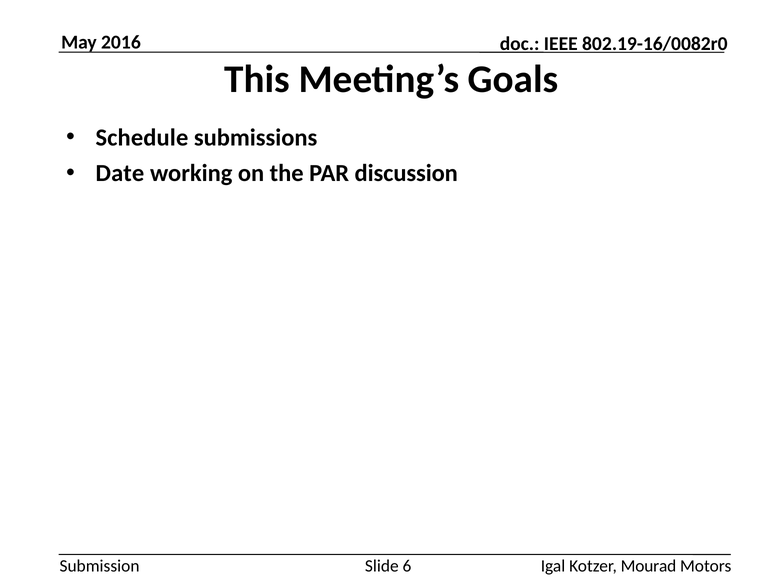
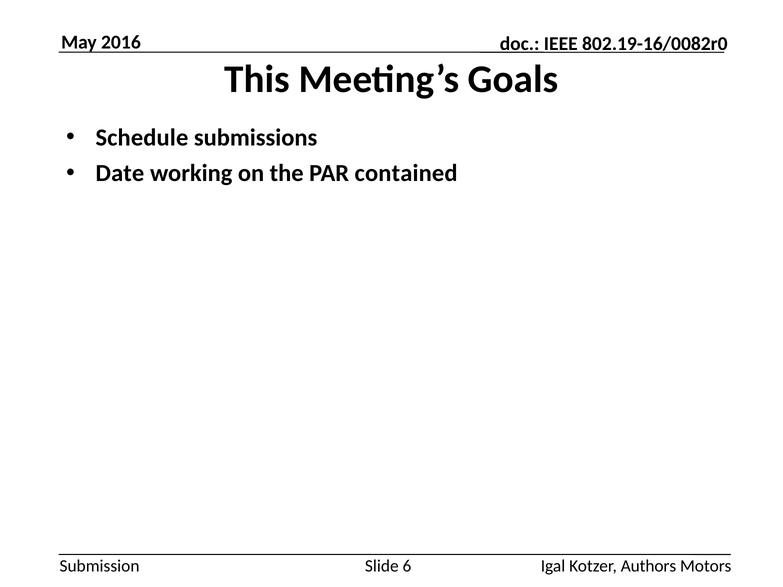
discussion: discussion -> contained
Mourad: Mourad -> Authors
